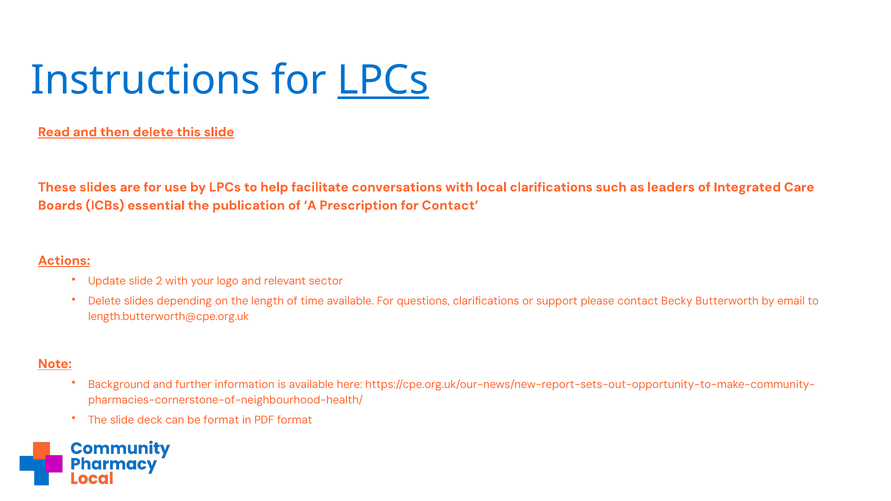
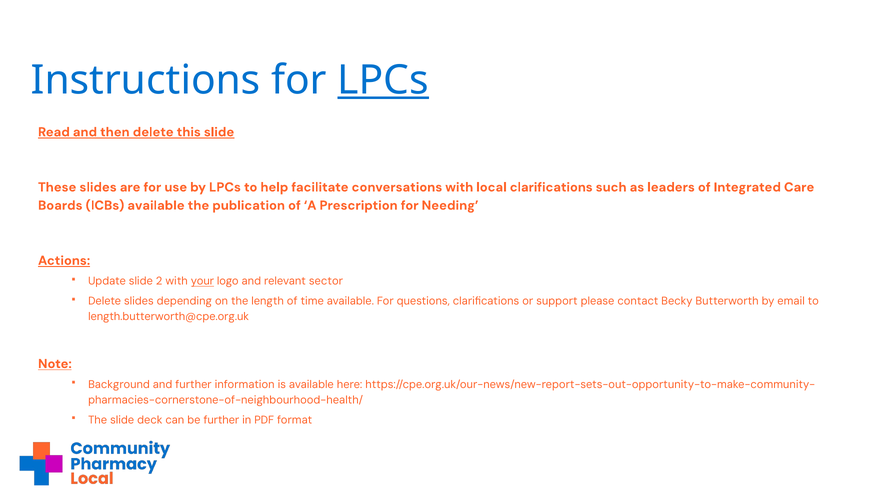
ICBs essential: essential -> available
for Contact: Contact -> Needing
your underline: none -> present
be format: format -> further
